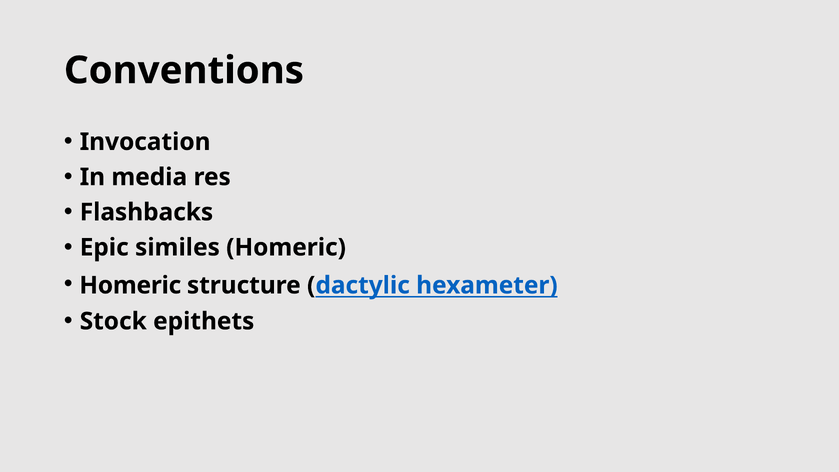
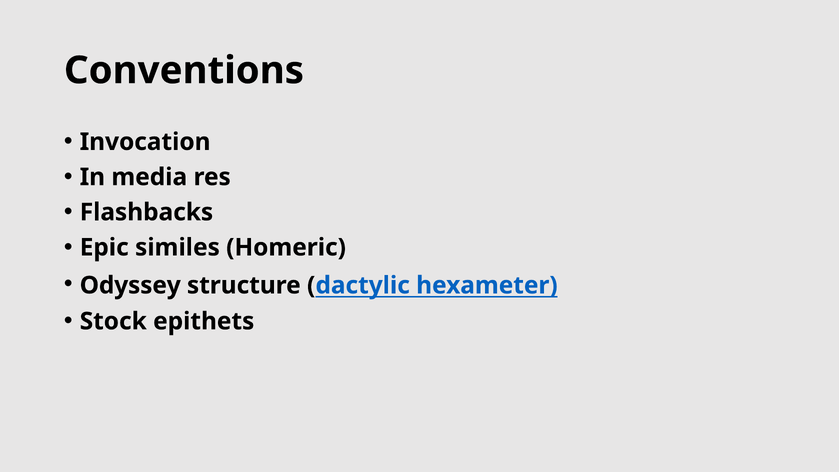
Homeric at (130, 285): Homeric -> Odyssey
